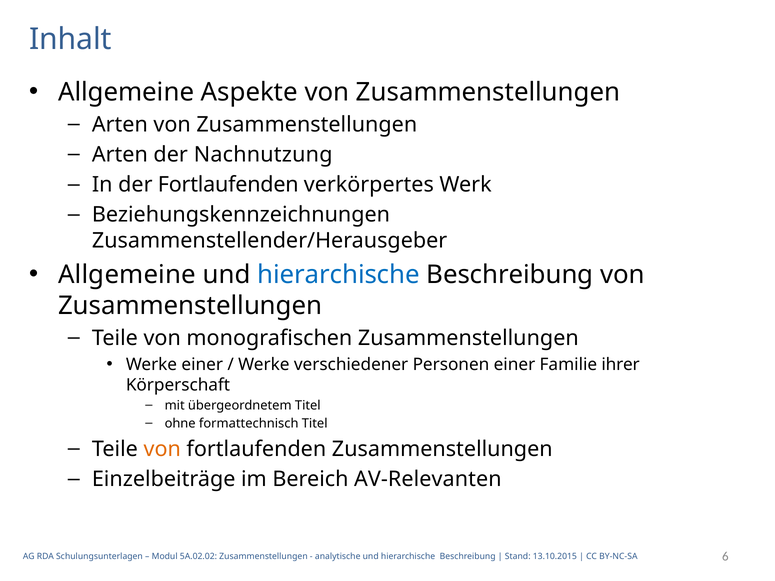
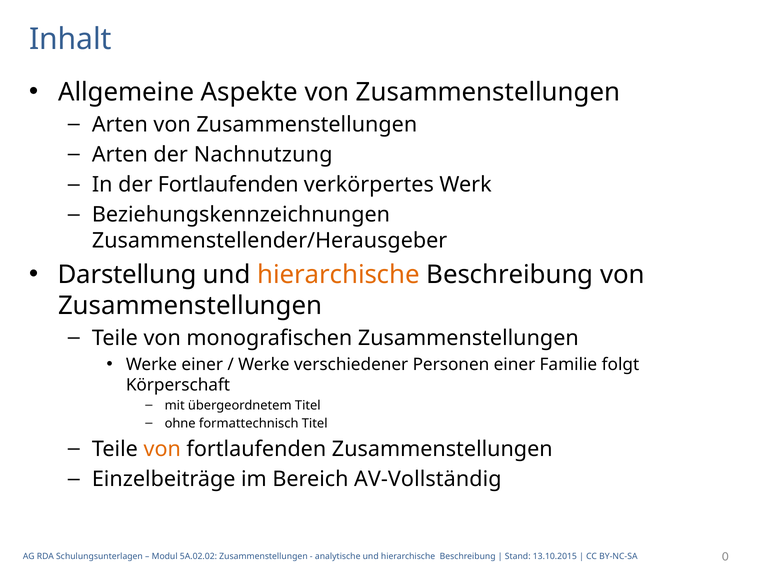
Allgemeine at (127, 275): Allgemeine -> Darstellung
hierarchische at (338, 275) colour: blue -> orange
ihrer: ihrer -> folgt
AV-Relevanten: AV-Relevanten -> AV-Vollständig
6: 6 -> 0
